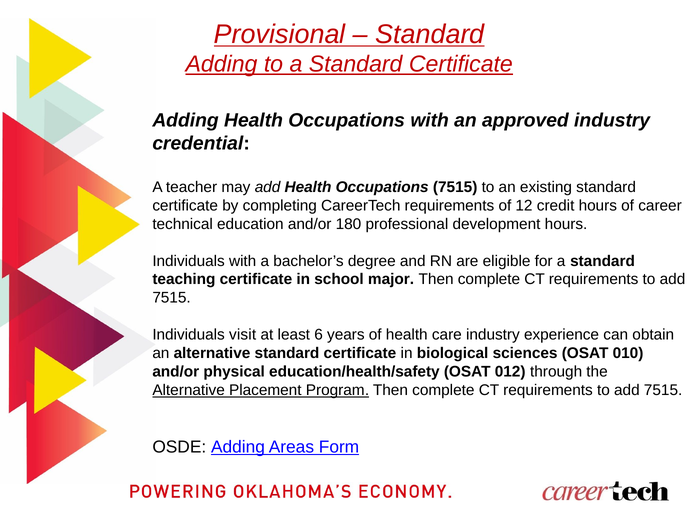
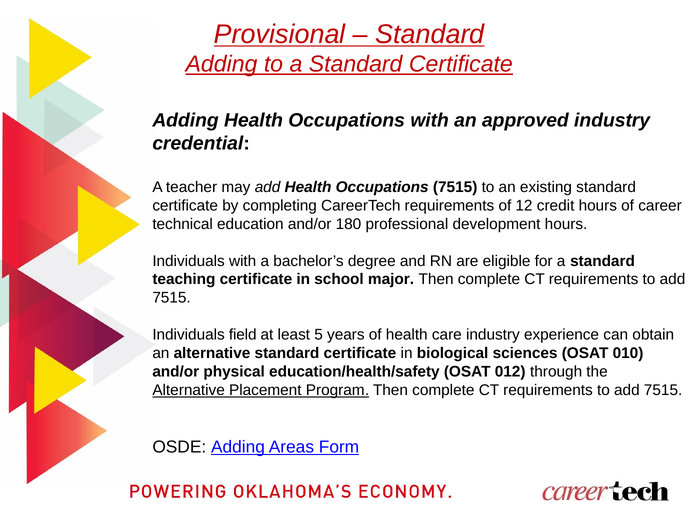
visit: visit -> field
6: 6 -> 5
